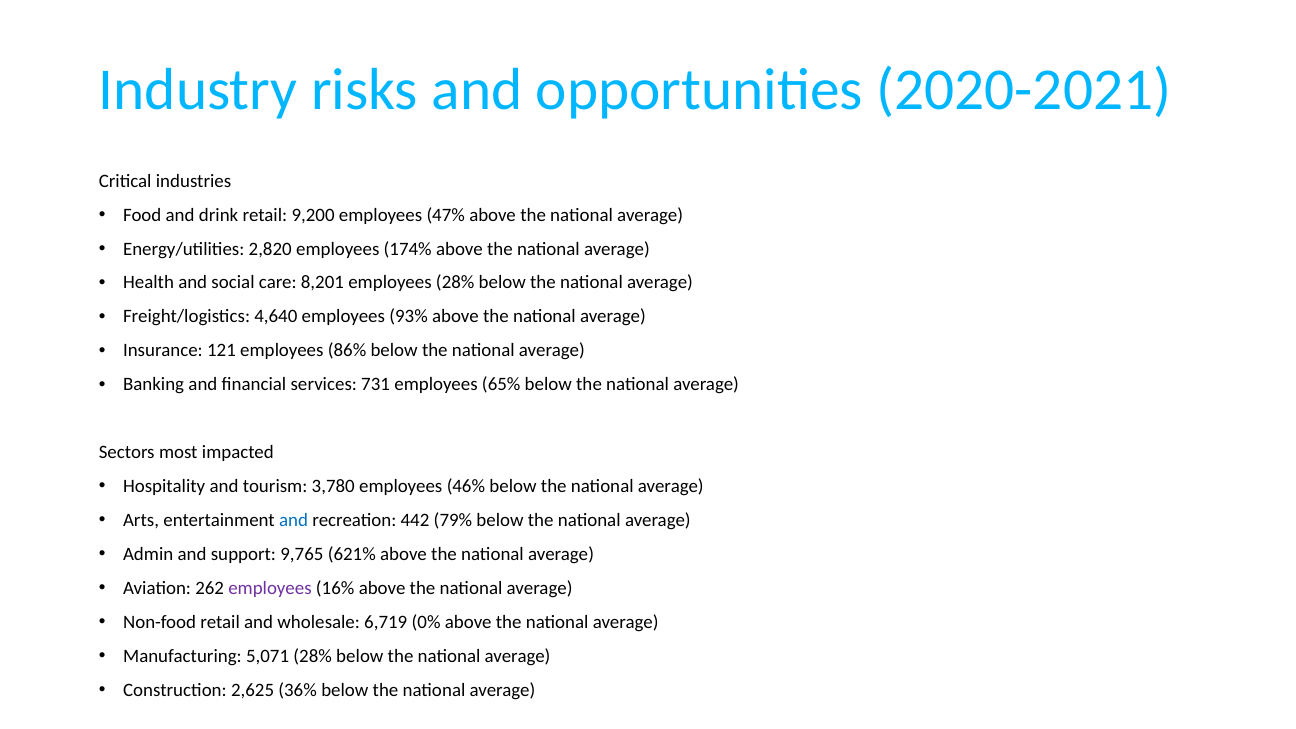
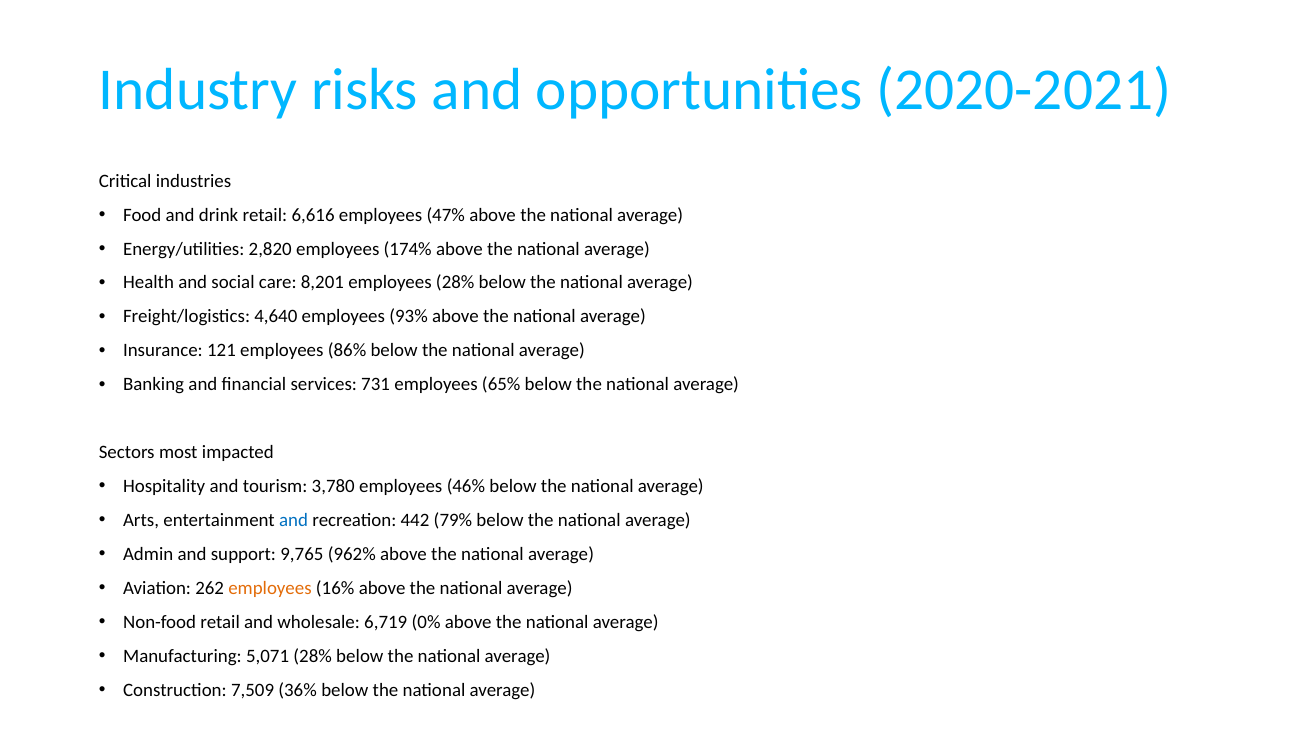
9,200: 9,200 -> 6,616
621%: 621% -> 962%
employees at (270, 588) colour: purple -> orange
2,625: 2,625 -> 7,509
